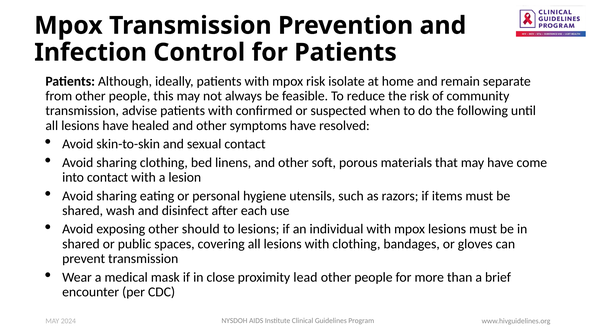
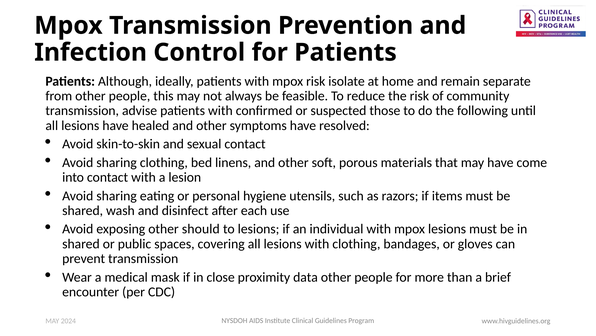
when: when -> those
lead: lead -> data
